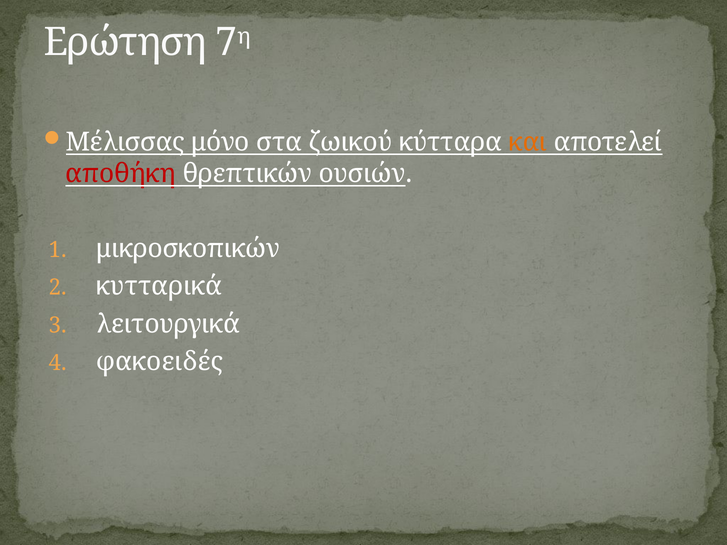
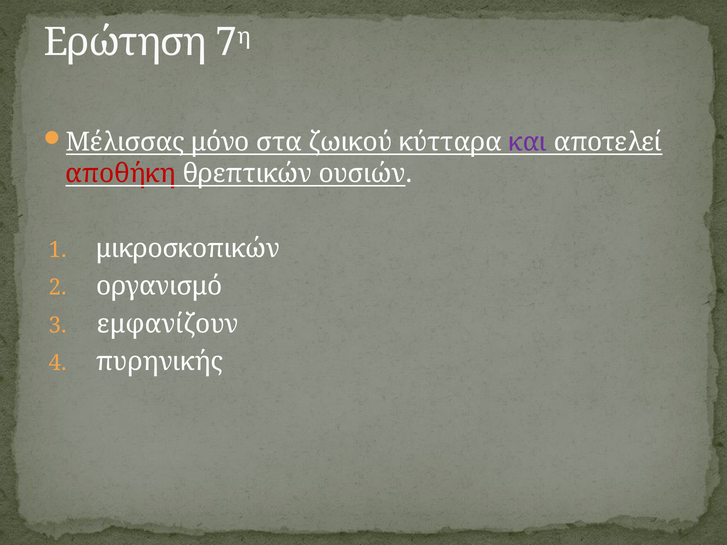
και colour: orange -> purple
κυτταρικά: κυτταρικά -> οργανισμό
λειτουργικά: λειτουργικά -> εμφανίζουν
φακοειδές: φακοειδές -> πυρηνικής
